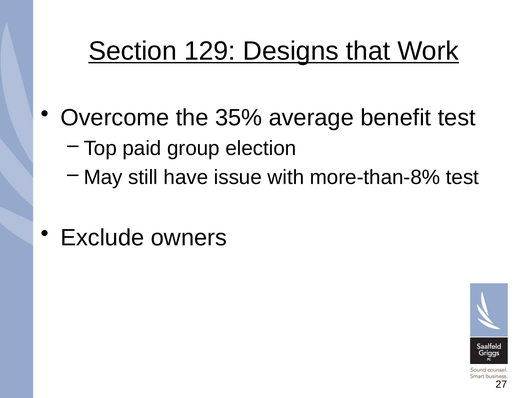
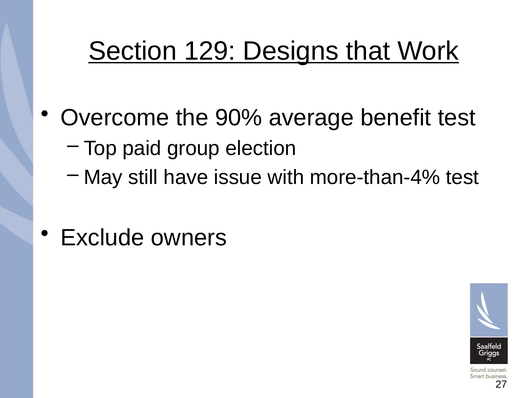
35%: 35% -> 90%
more-than-8%: more-than-8% -> more-than-4%
